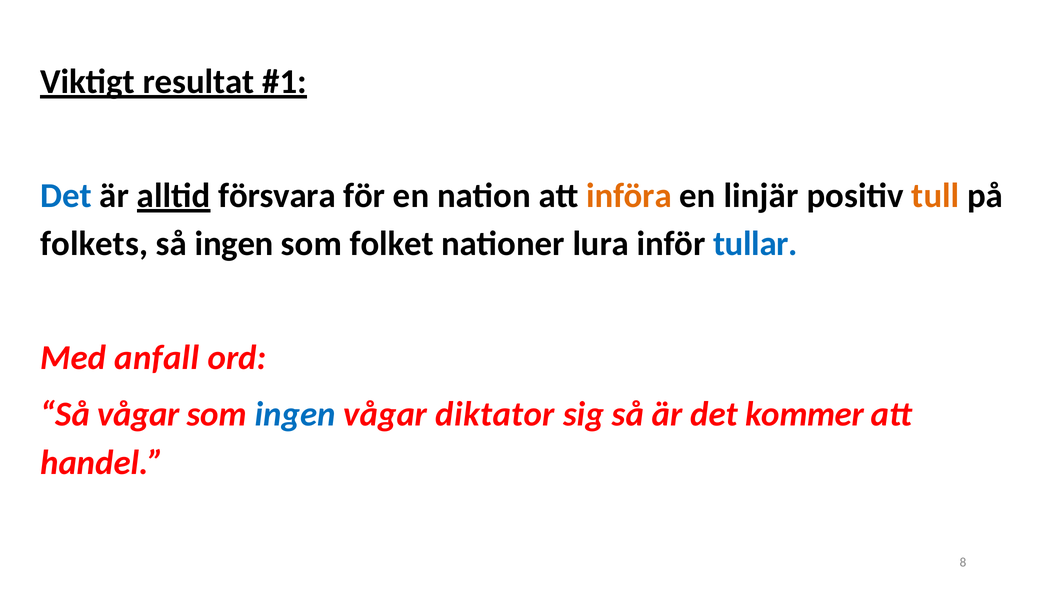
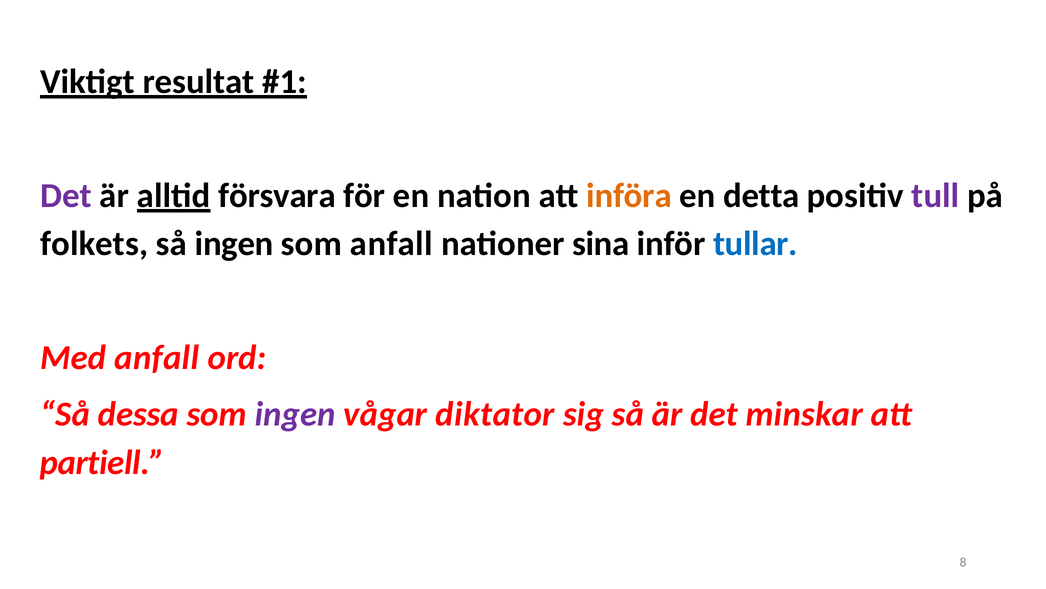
Det at (66, 195) colour: blue -> purple
linjär: linjär -> detta
tull colour: orange -> purple
som folket: folket -> anfall
lura: lura -> sina
Så vågar: vågar -> dessa
ingen at (295, 414) colour: blue -> purple
kommer: kommer -> minskar
handel: handel -> partiell
